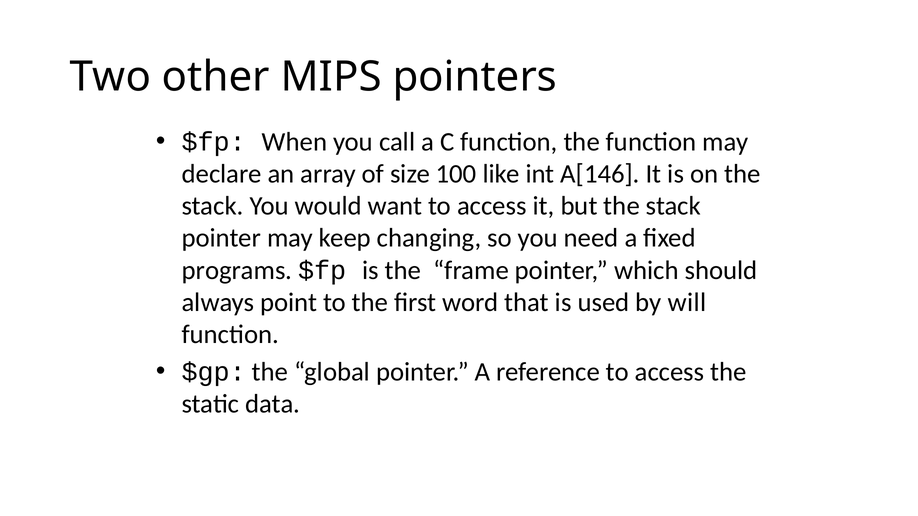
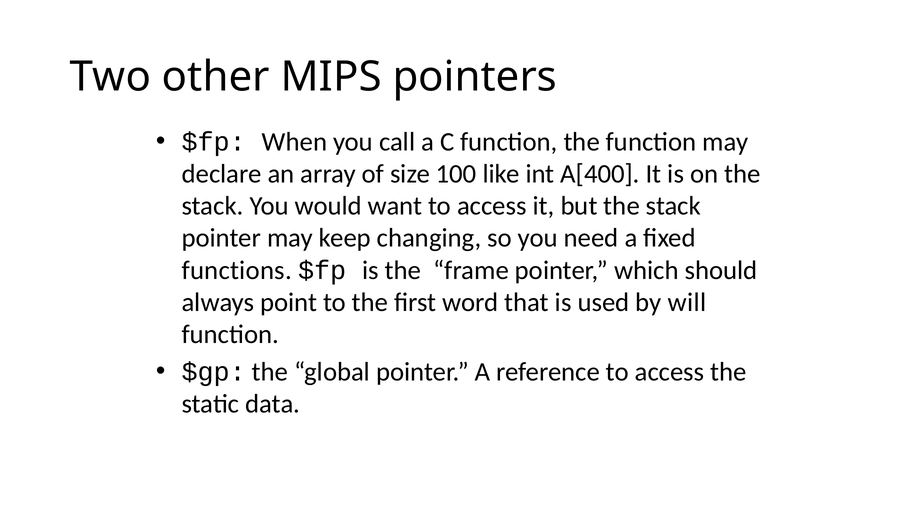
A[146: A[146 -> A[400
programs: programs -> functions
